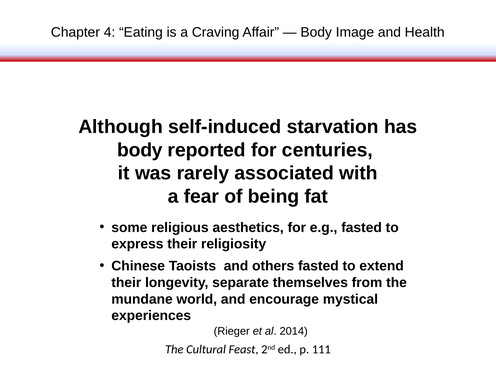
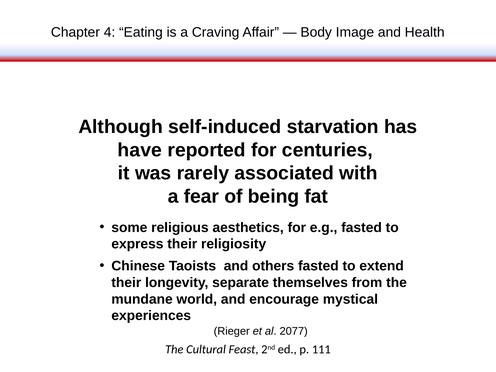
body at (140, 150): body -> have
2014: 2014 -> 2077
